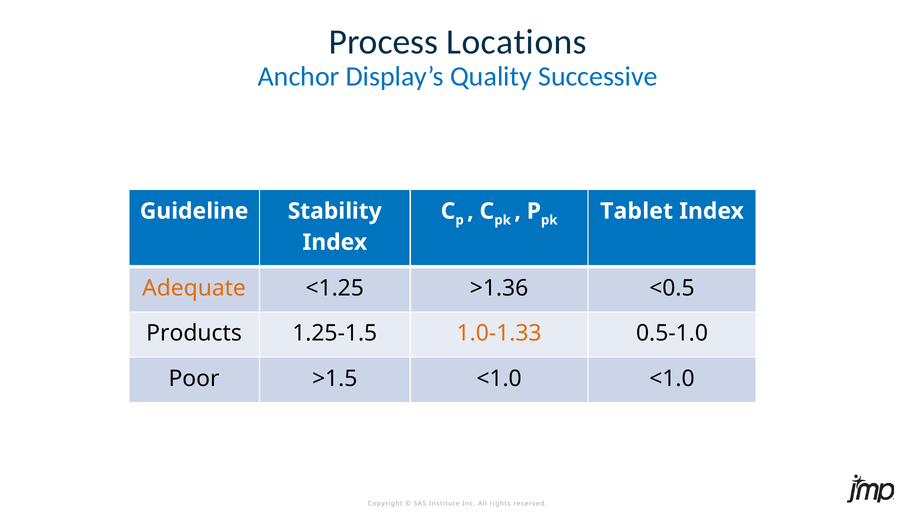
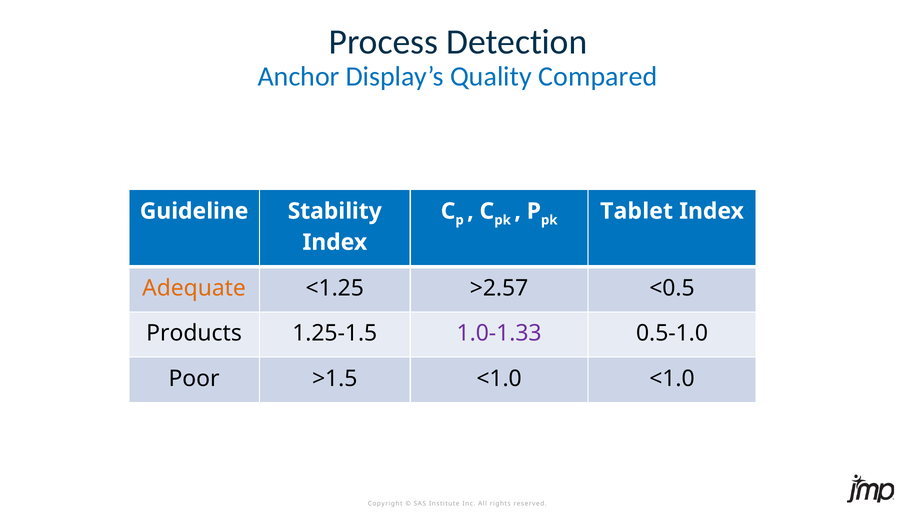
Locations: Locations -> Detection
Successive: Successive -> Compared
>1.36: >1.36 -> >2.57
1.0-1.33 colour: orange -> purple
